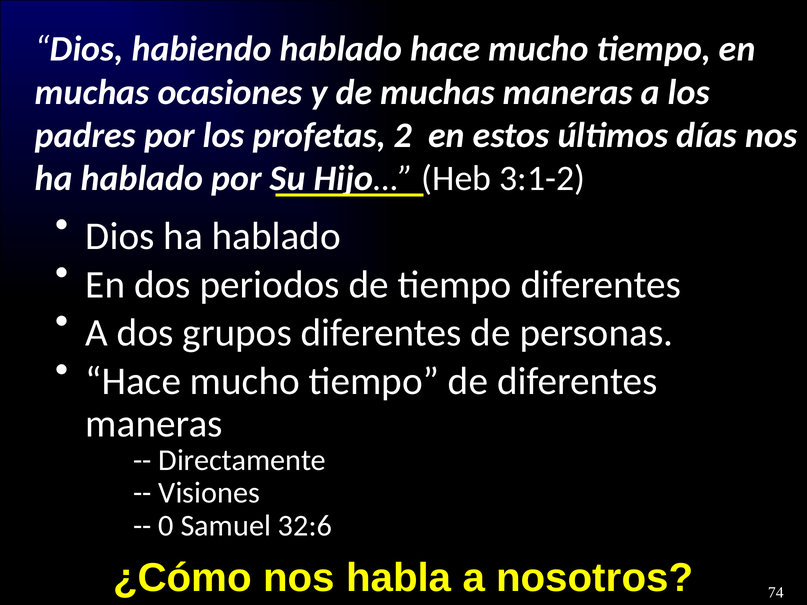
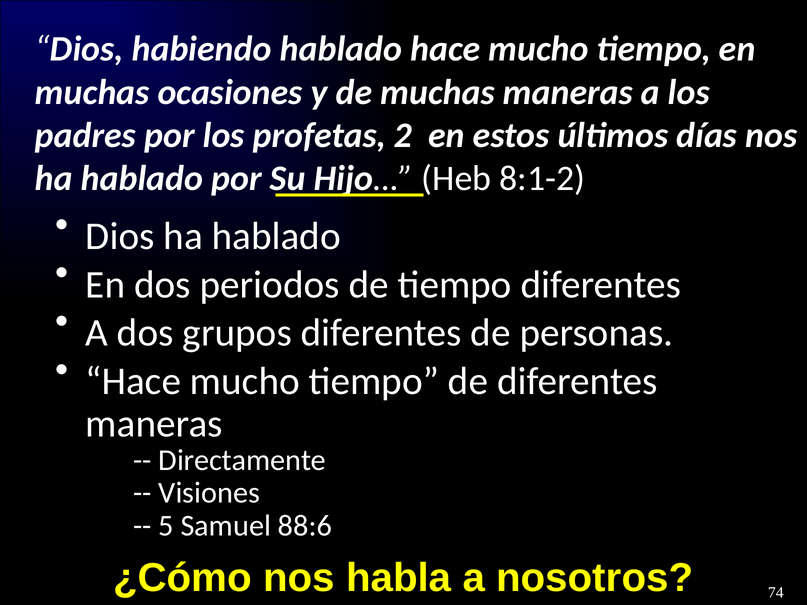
3:1-2: 3:1-2 -> 8:1-2
0: 0 -> 5
32:6: 32:6 -> 88:6
